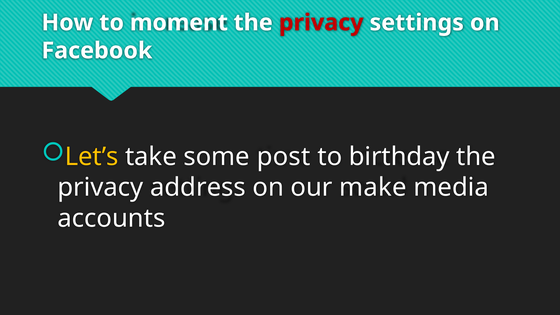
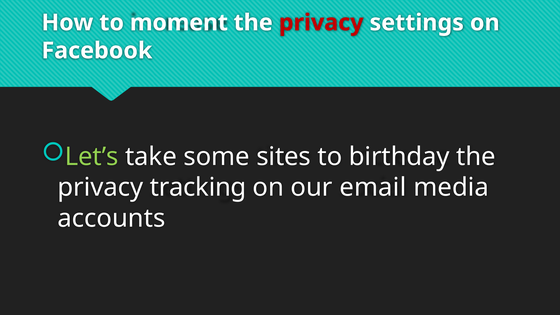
Let’s colour: yellow -> light green
post: post -> sites
address: address -> tracking
make: make -> email
